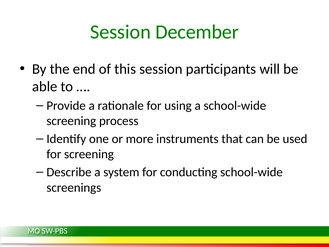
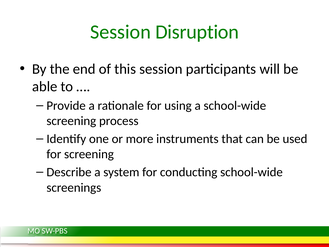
December: December -> Disruption
